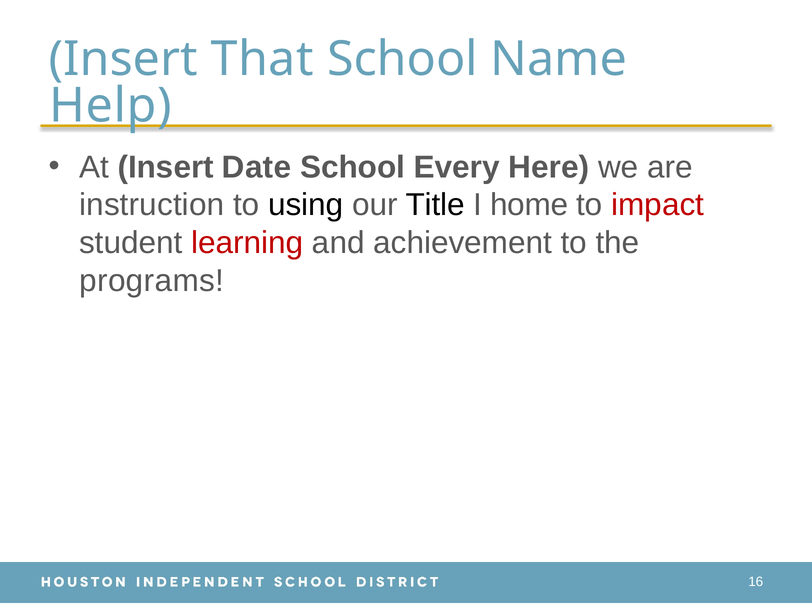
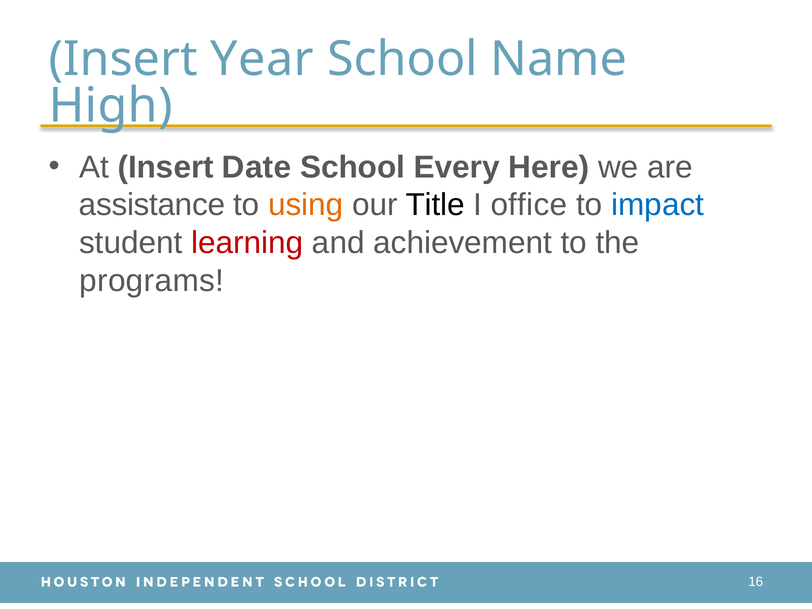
That: That -> Year
Help: Help -> High
instruction: instruction -> assistance
using colour: black -> orange
home: home -> office
impact colour: red -> blue
